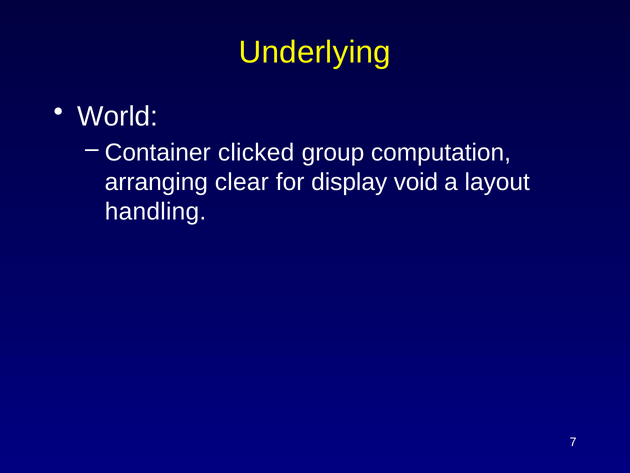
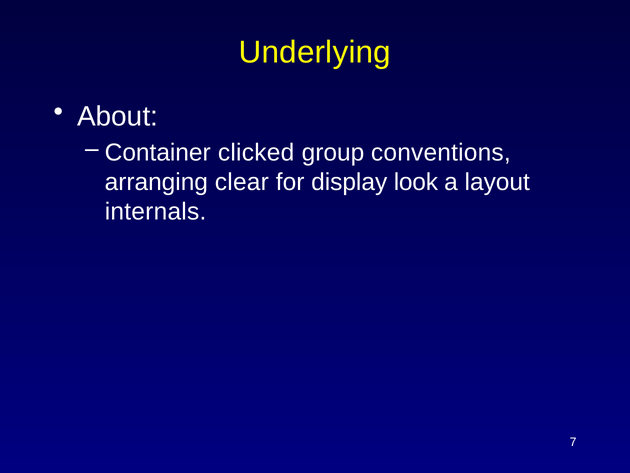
World: World -> About
computation: computation -> conventions
void: void -> look
handling: handling -> internals
